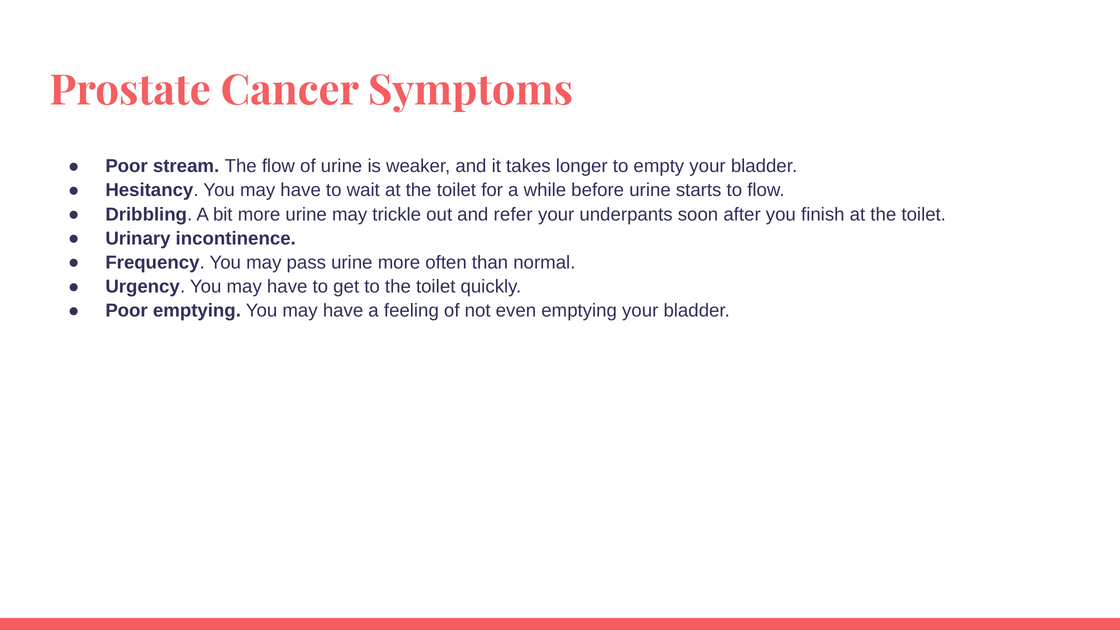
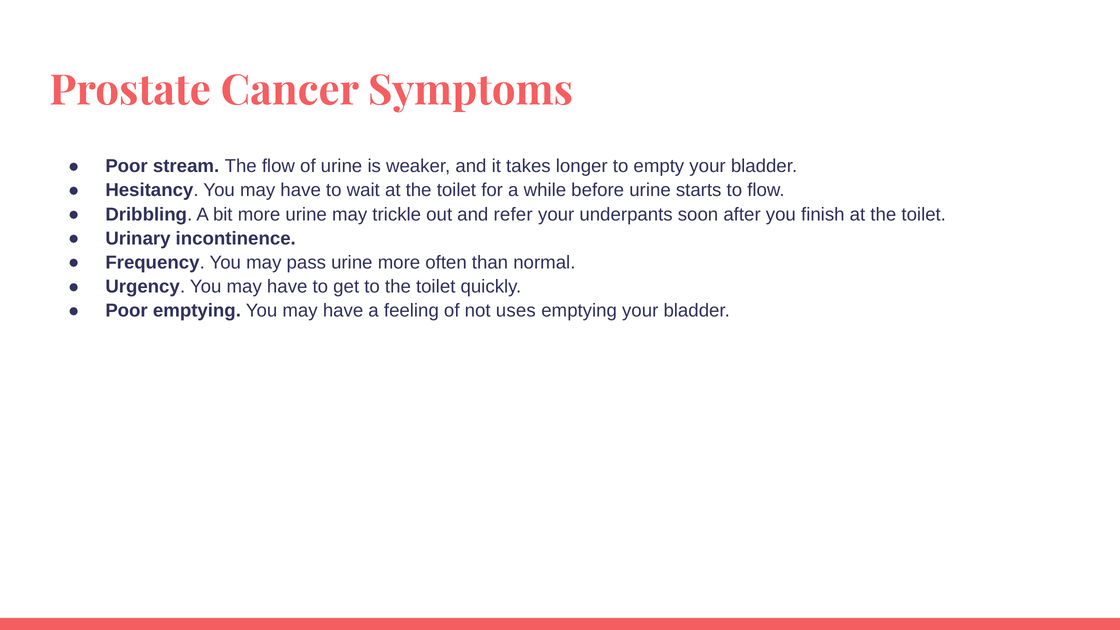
even: even -> uses
